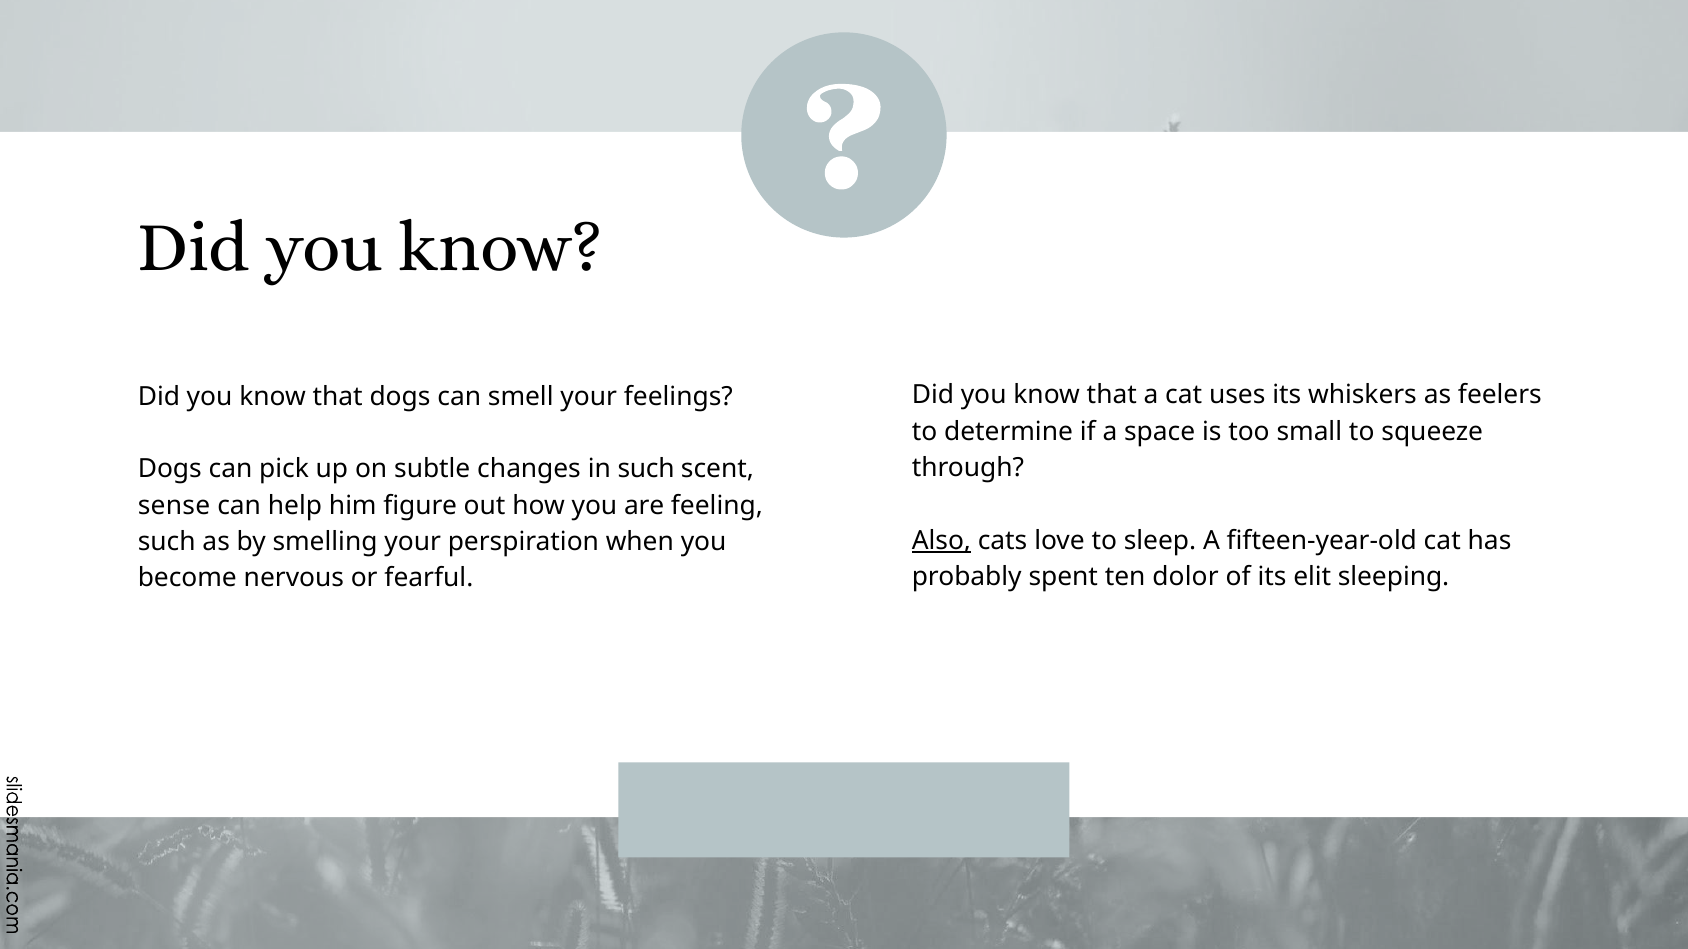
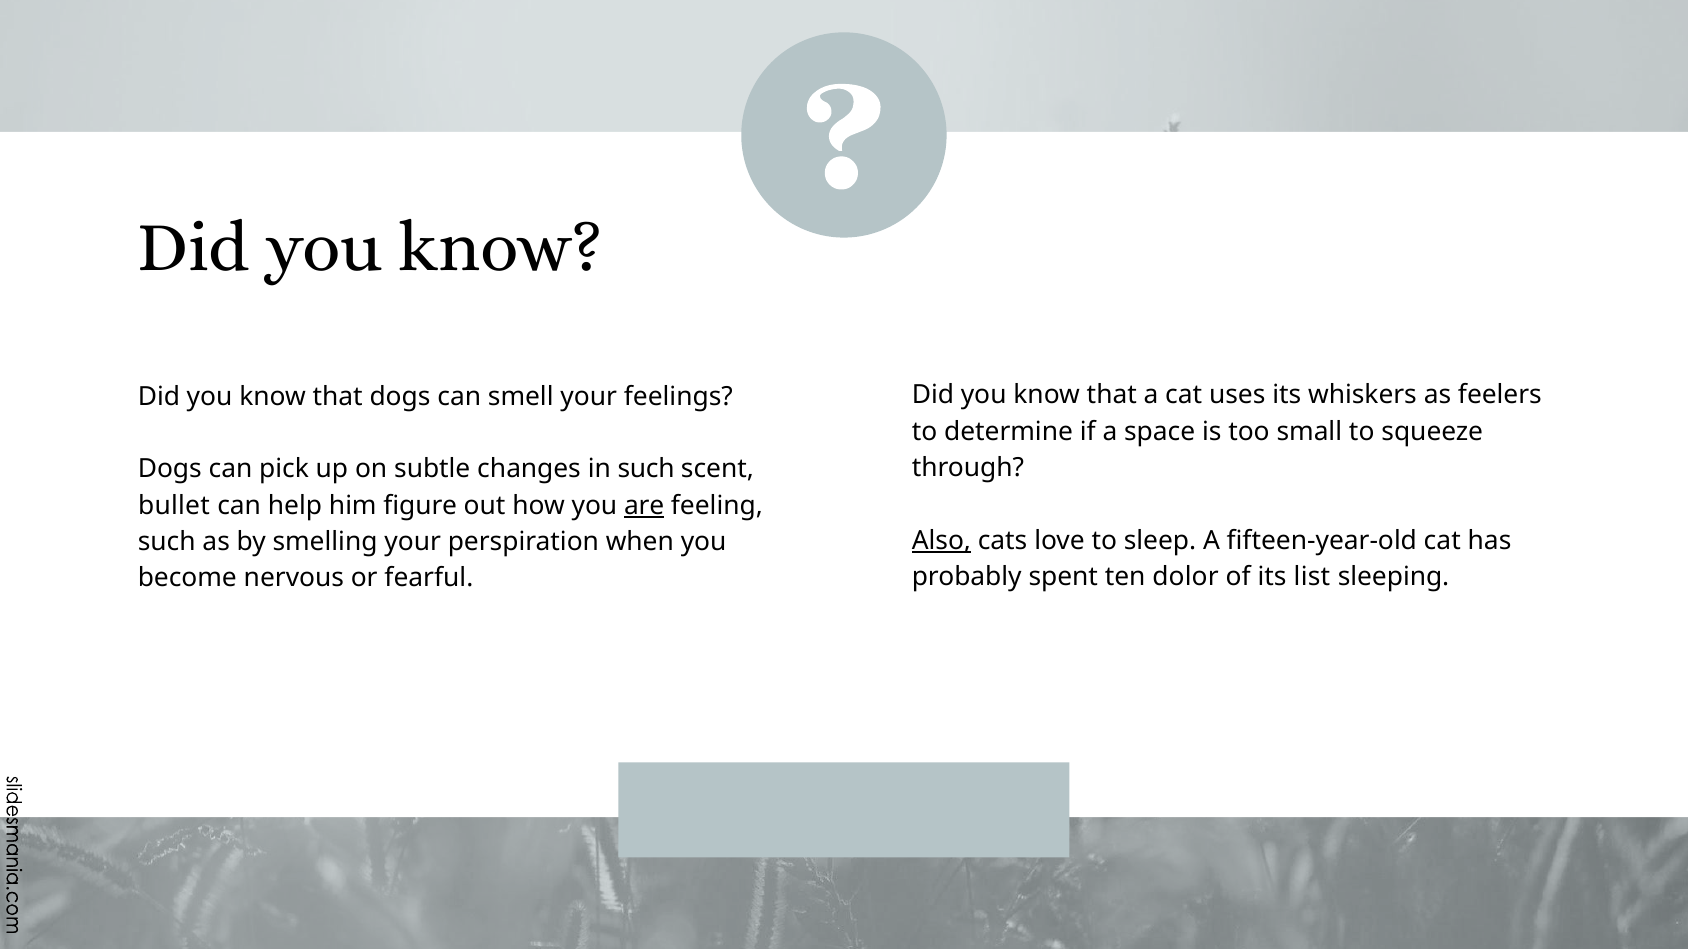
sense: sense -> bullet
are underline: none -> present
elit: elit -> list
